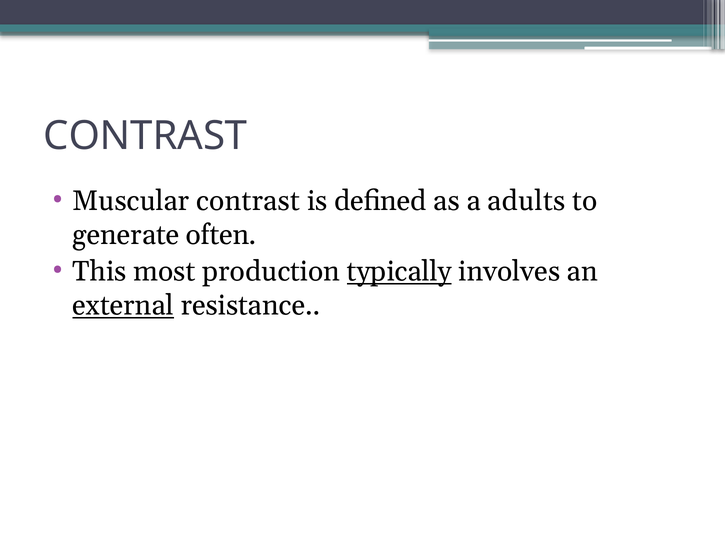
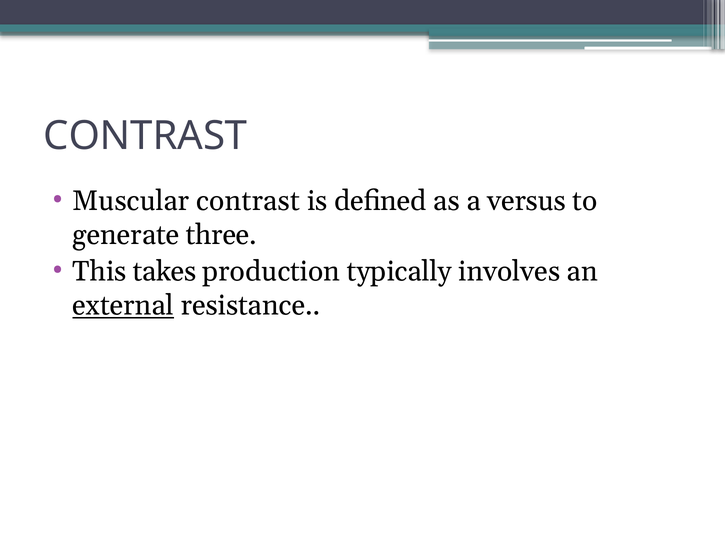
adults: adults -> versus
often: often -> three
most: most -> takes
typically underline: present -> none
